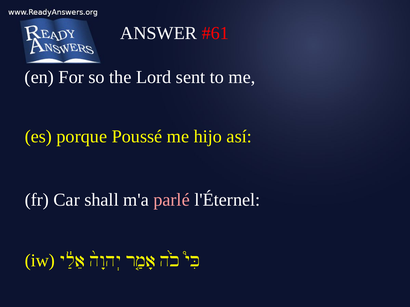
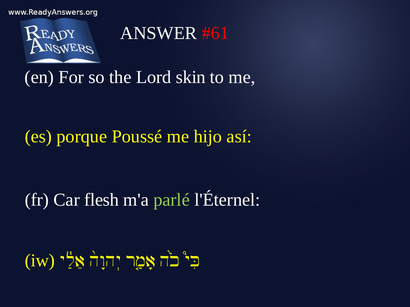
sent: sent -> skin
shall: shall -> flesh
parlé colour: pink -> light green
